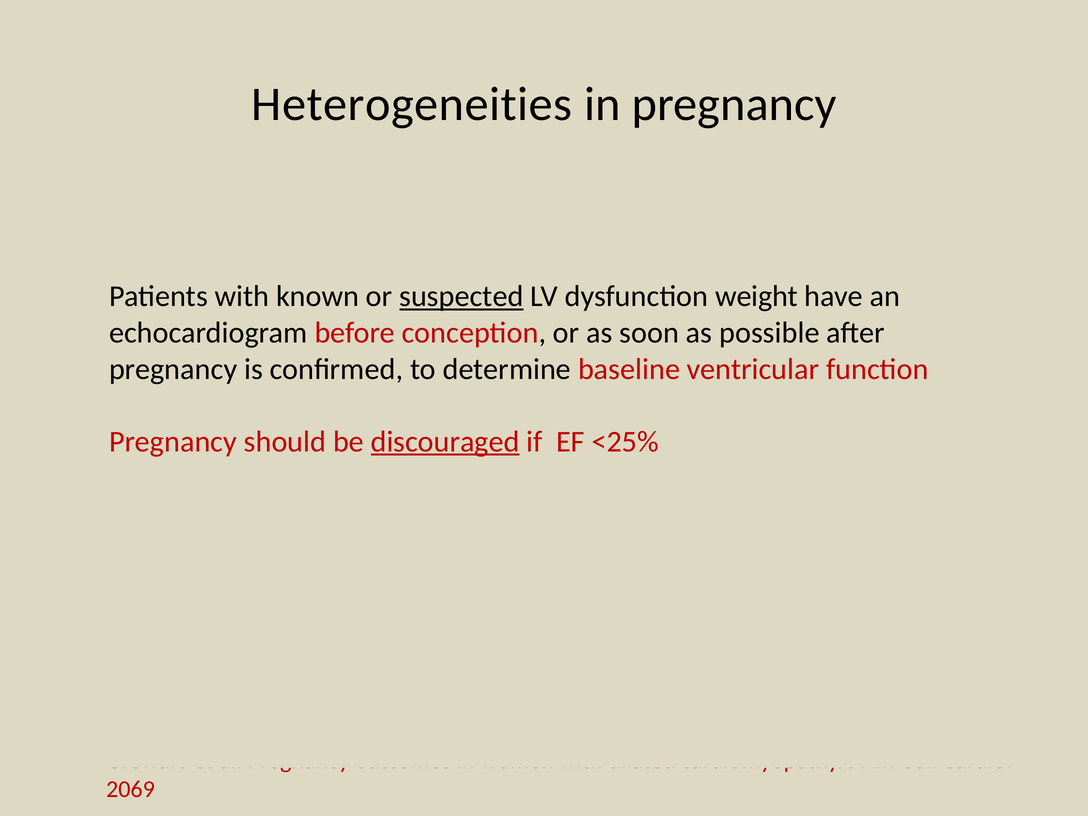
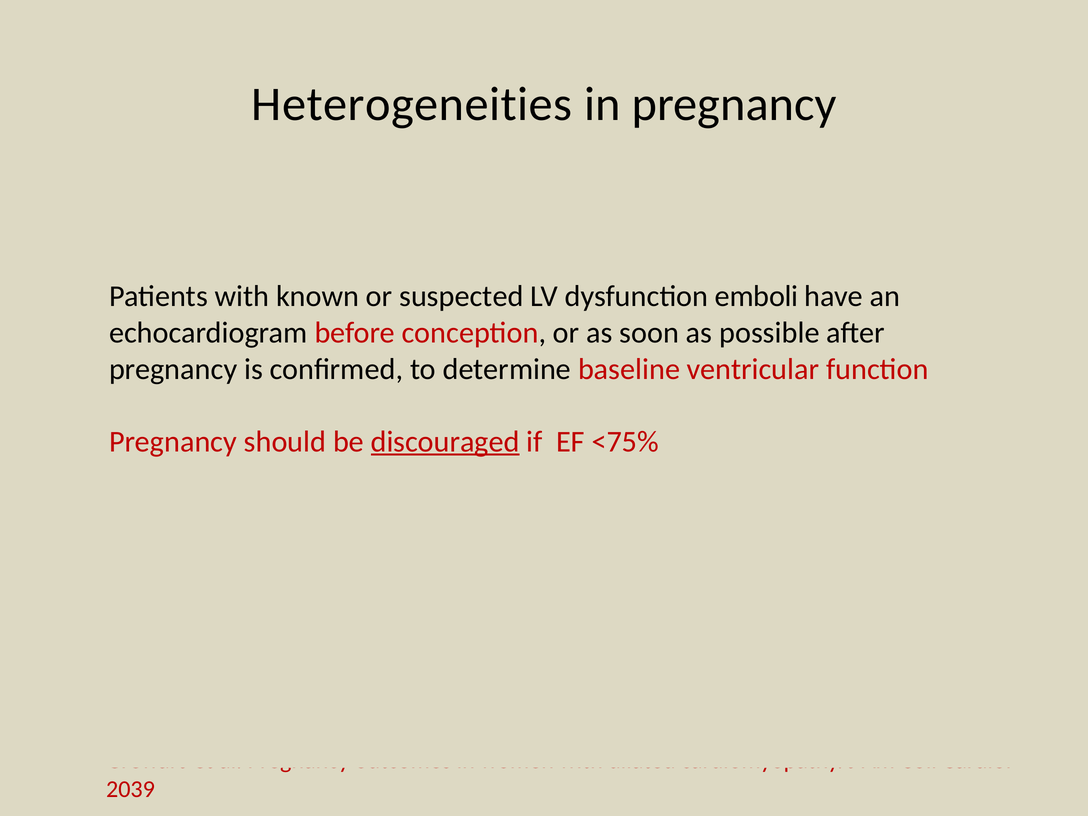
suspected underline: present -> none
weight: weight -> emboli
<25%: <25% -> <75%
2069: 2069 -> 2039
